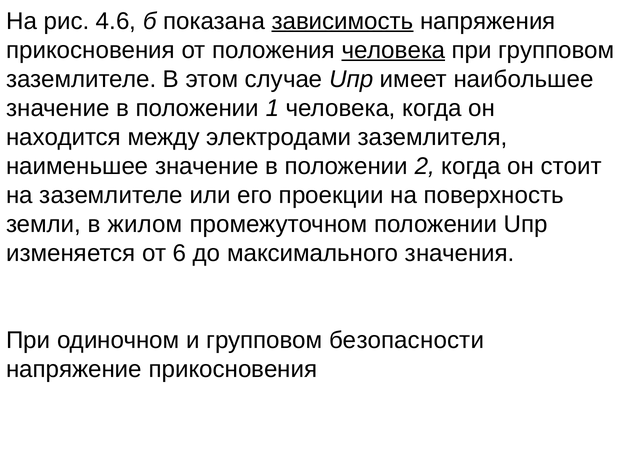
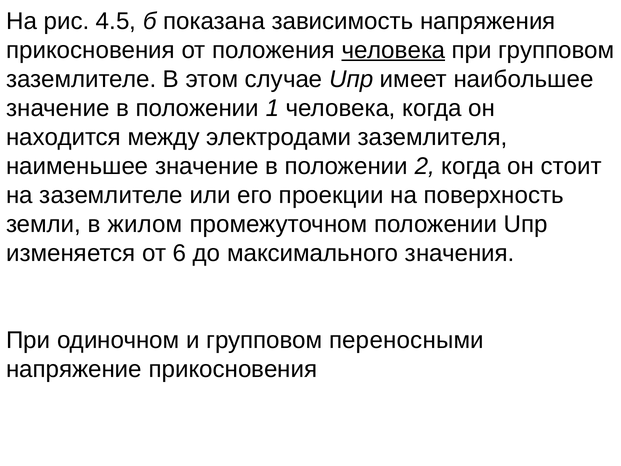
4.6: 4.6 -> 4.5
зависимость underline: present -> none
безопасности: безопасности -> переносными
